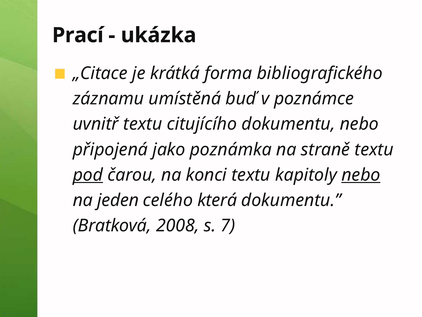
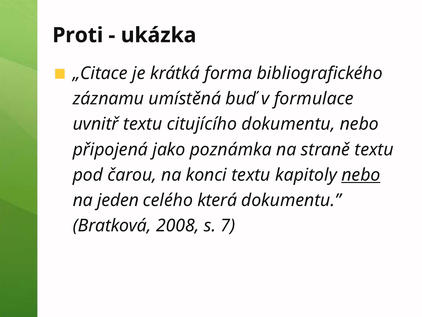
Prací: Prací -> Proti
poznámce: poznámce -> formulace
pod underline: present -> none
